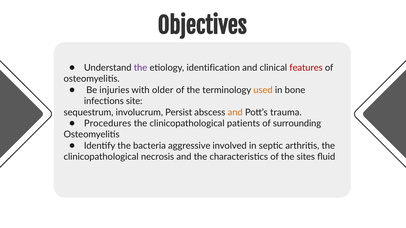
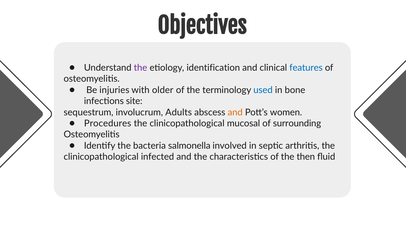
features colour: red -> blue
used colour: orange -> blue
Persist: Persist -> Adults
trauma: trauma -> women
patients: patients -> mucosal
aggressive: aggressive -> salmonella
necrosis: necrosis -> infected
sites: sites -> then
